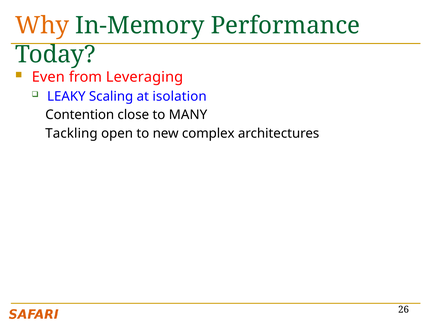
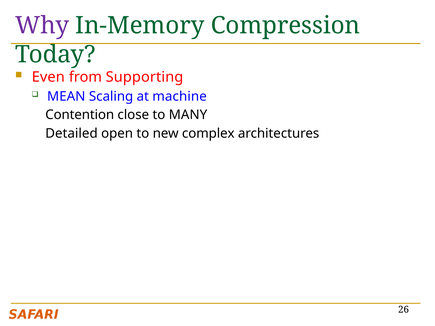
Why colour: orange -> purple
Performance: Performance -> Compression
Leveraging: Leveraging -> Supporting
LEAKY: LEAKY -> MEAN
isolation: isolation -> machine
Tackling: Tackling -> Detailed
